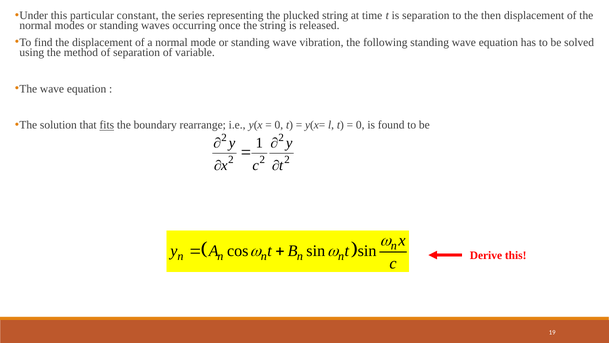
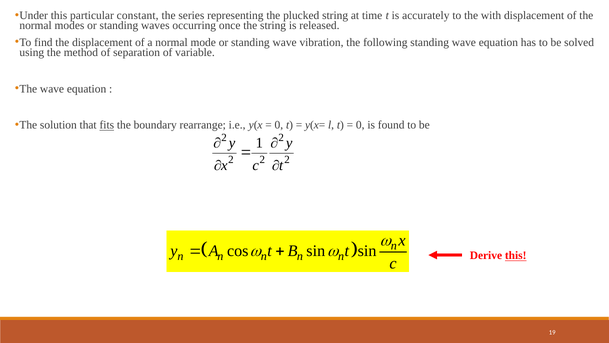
is separation: separation -> accurately
then: then -> with
this at (516, 255) underline: none -> present
